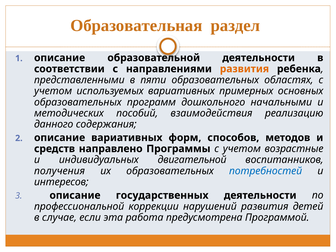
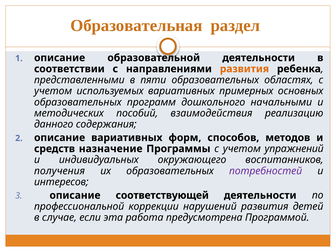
направлено: направлено -> назначение
возрастные: возрастные -> упражнений
двигательной: двигательной -> окружающего
потребностей colour: blue -> purple
государственных: государственных -> соответствующей
